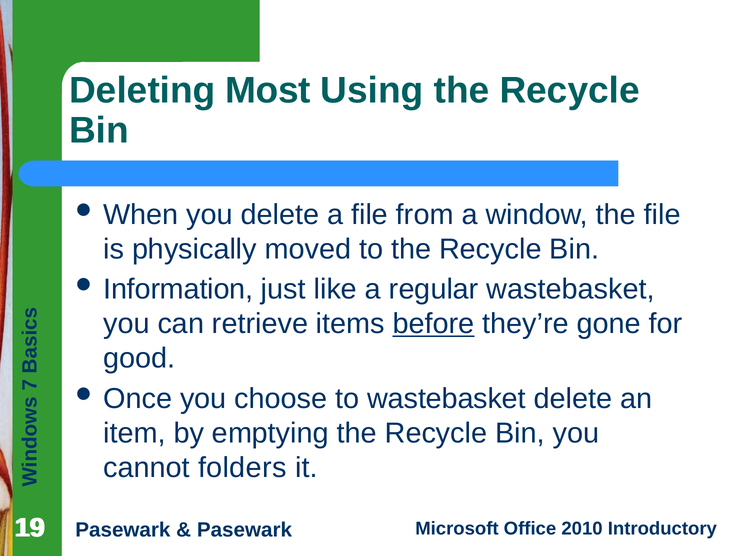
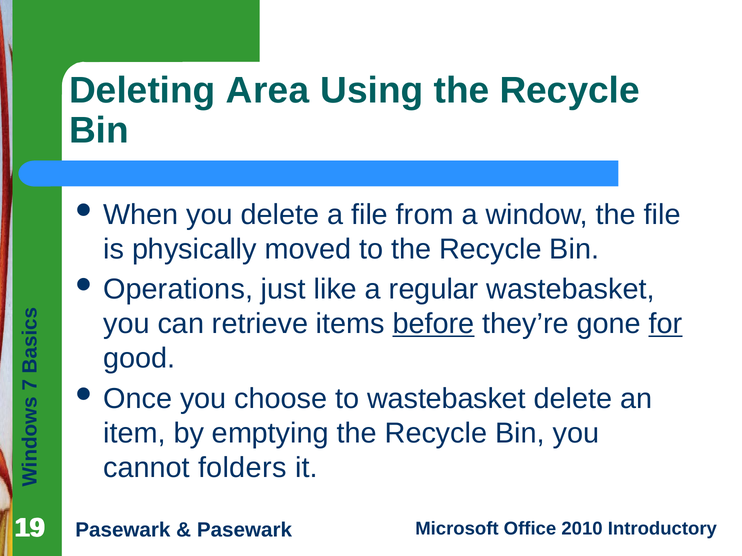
Most: Most -> Area
Information: Information -> Operations
for underline: none -> present
